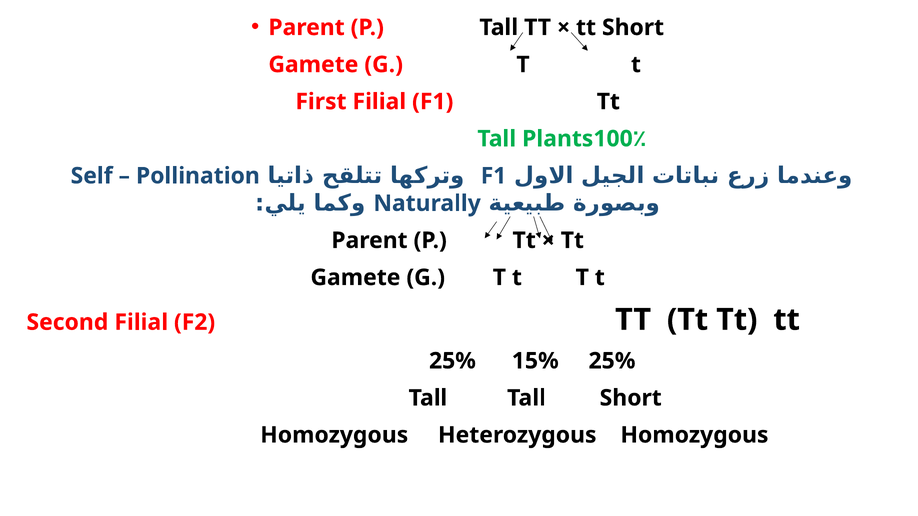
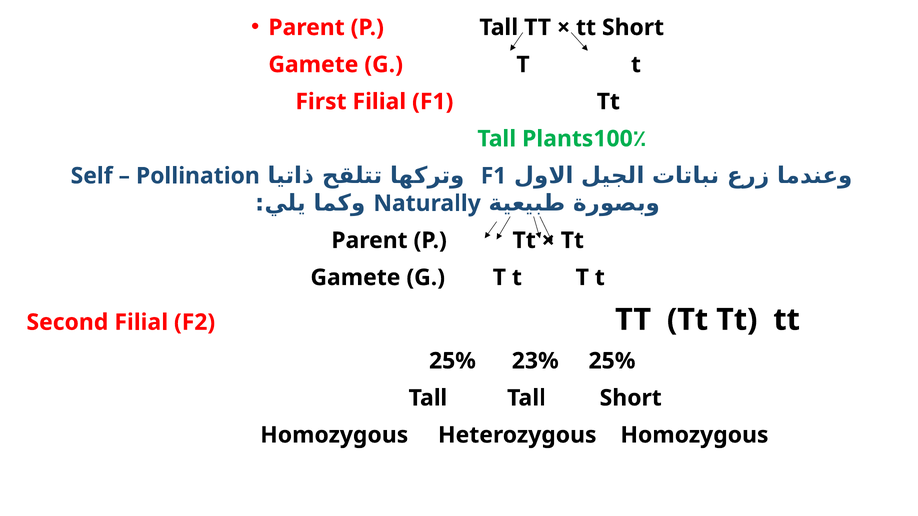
15%: 15% -> 23%
